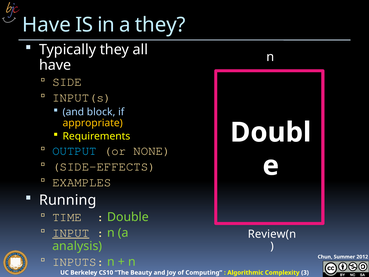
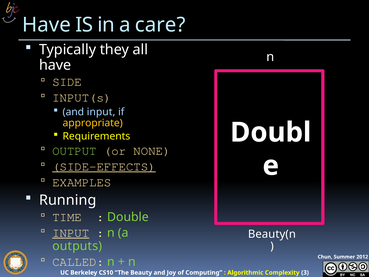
a they: they -> care
and block: block -> input
OUTPUT colour: light blue -> light green
SIDE-EFFECTS underline: none -> present
Review(n: Review(n -> Beauty(n
analysis: analysis -> outputs
INPUTS: INPUTS -> CALLED
